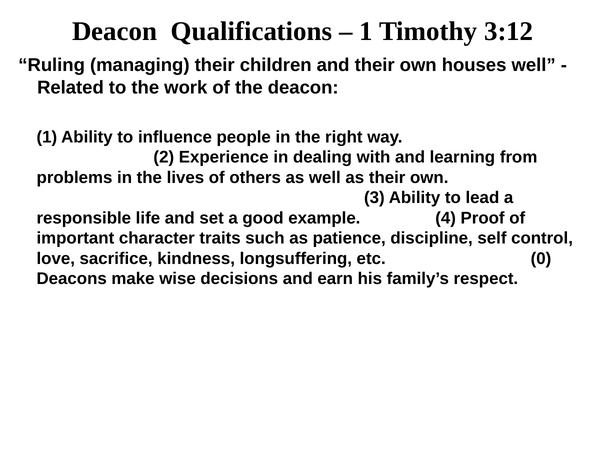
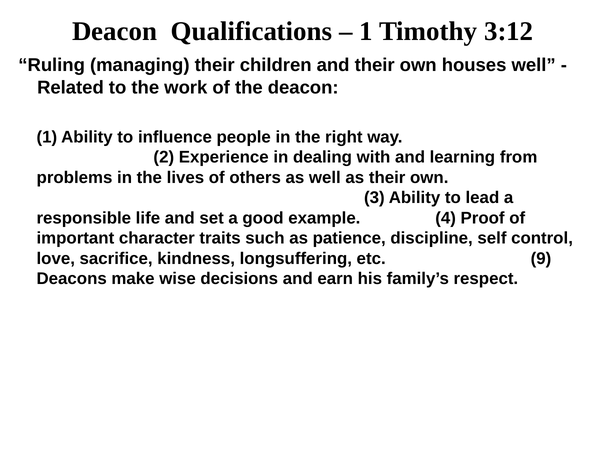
0: 0 -> 9
